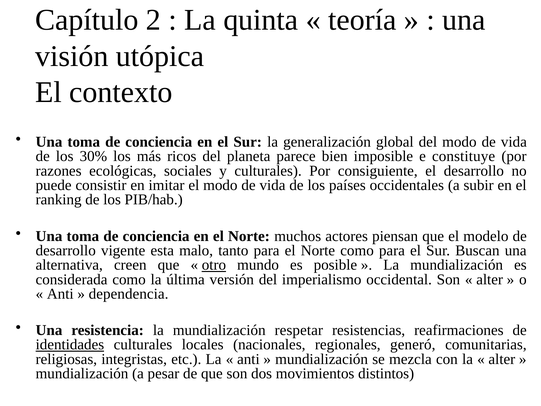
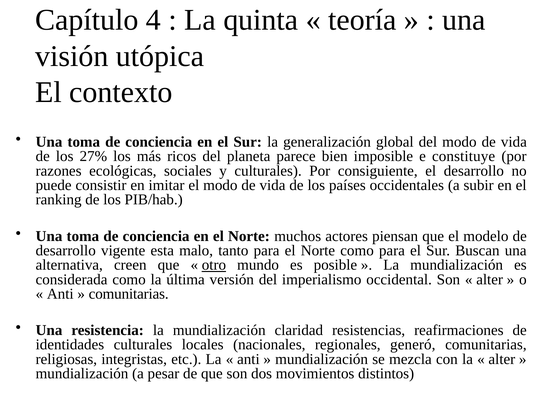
2: 2 -> 4
30%: 30% -> 27%
dependencia at (129, 294): dependencia -> comunitarias
respetar: respetar -> claridad
identidades underline: present -> none
